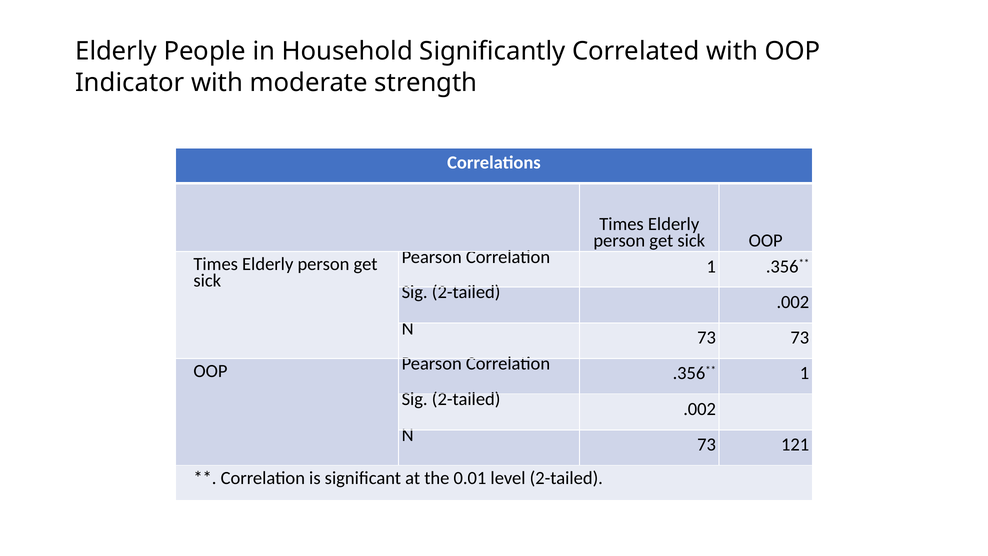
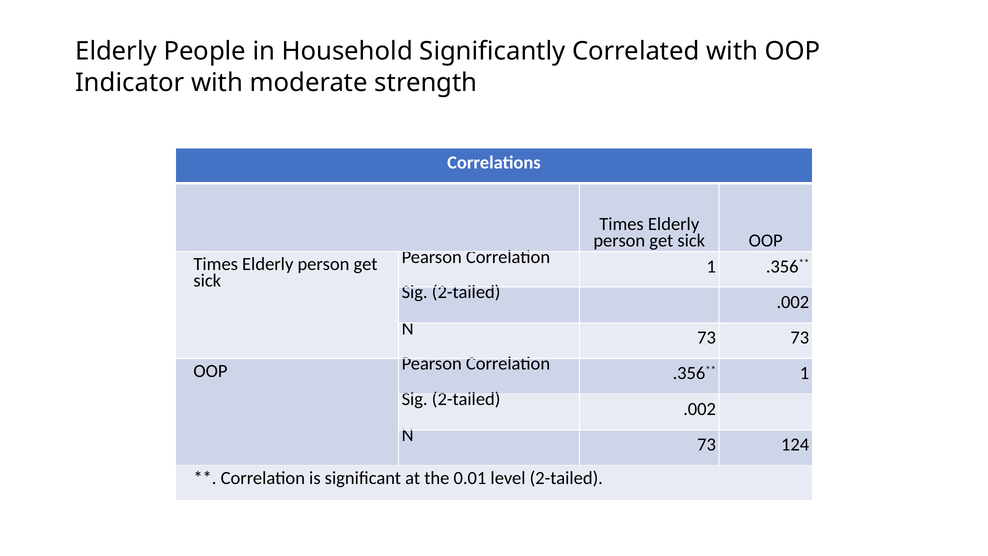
121: 121 -> 124
